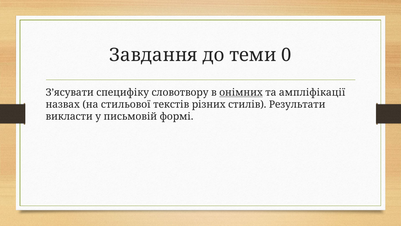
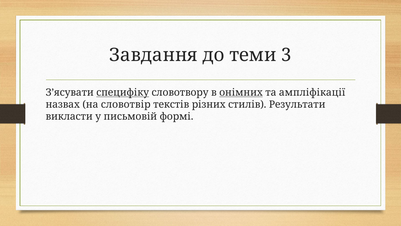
0: 0 -> 3
специфіку underline: none -> present
стильової: стильової -> словотвір
